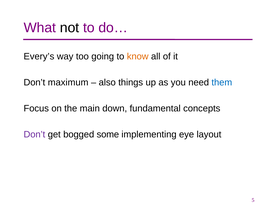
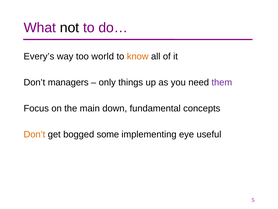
going: going -> world
maximum: maximum -> managers
also: also -> only
them colour: blue -> purple
Don’t at (34, 134) colour: purple -> orange
layout: layout -> useful
